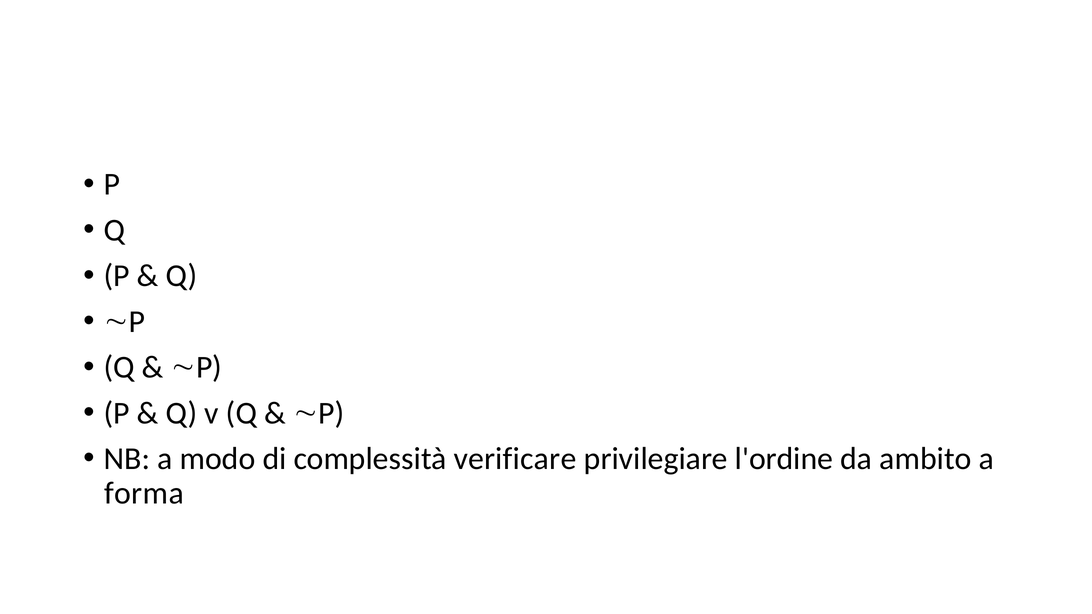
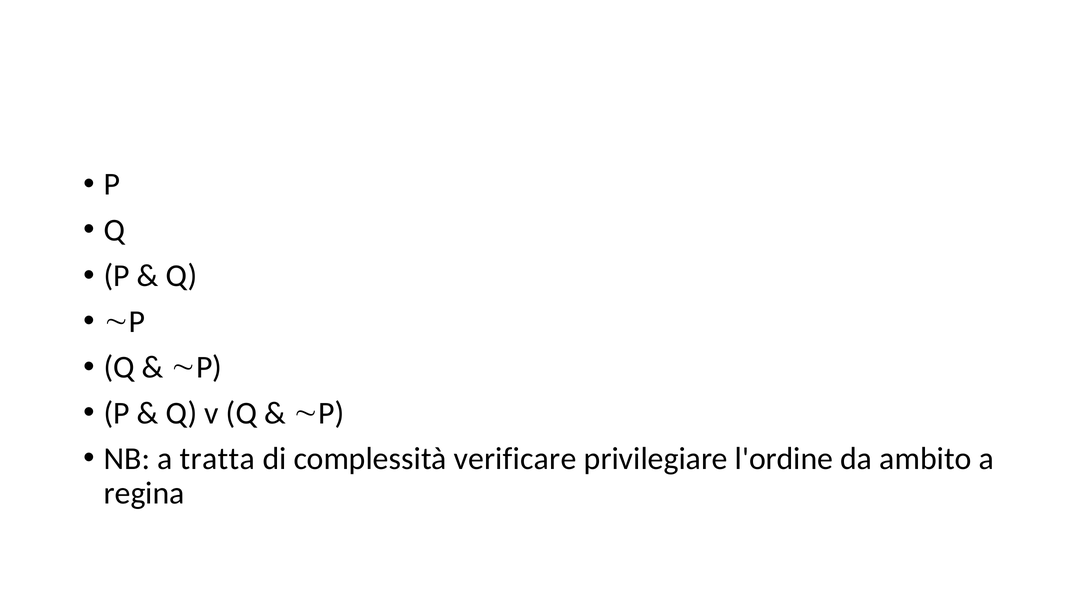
modo: modo -> tratta
forma: forma -> regina
